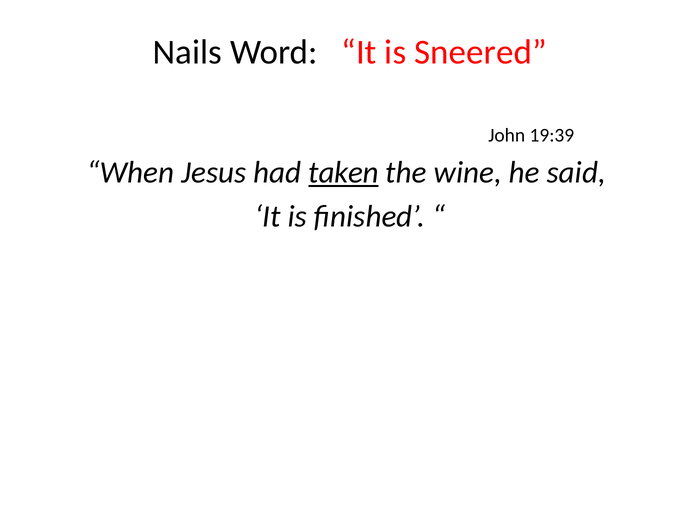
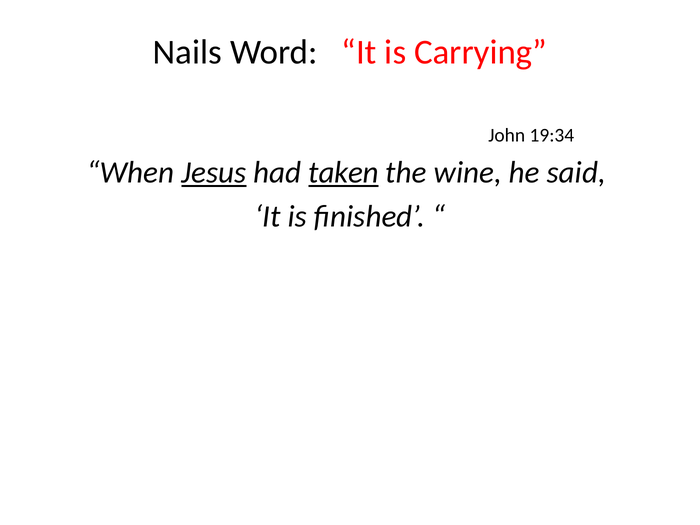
Sneered: Sneered -> Carrying
19:39: 19:39 -> 19:34
Jesus underline: none -> present
